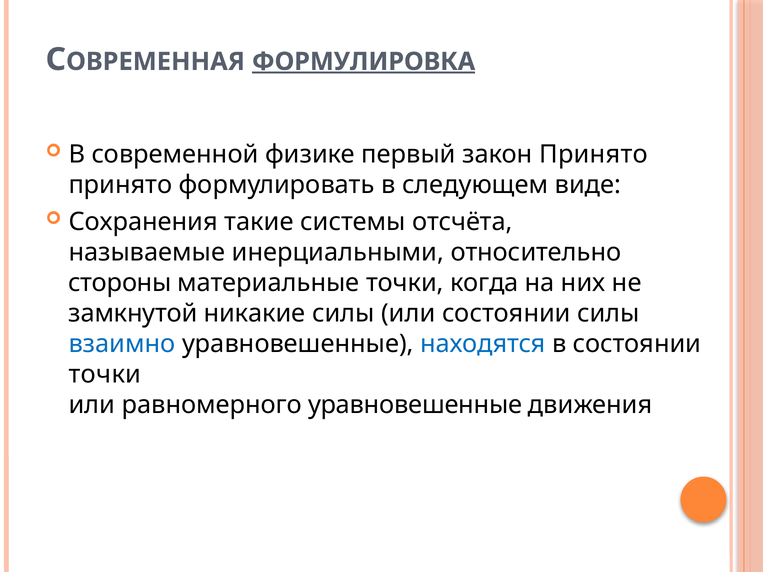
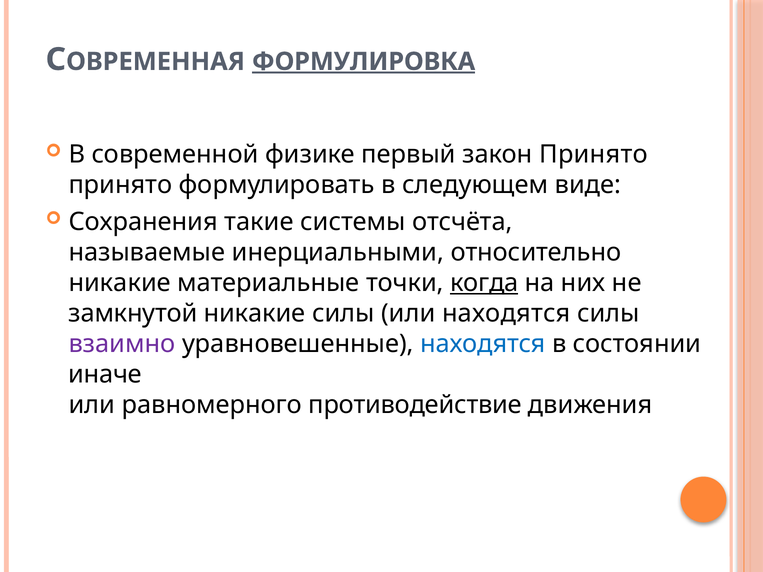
стороны at (120, 283): стороны -> никакие
когда underline: none -> present
или состоянии: состоянии -> находятся
взаимно colour: blue -> purple
точки at (105, 374): точки -> иначе
равномерного уравновешенные: уравновешенные -> противодействие
